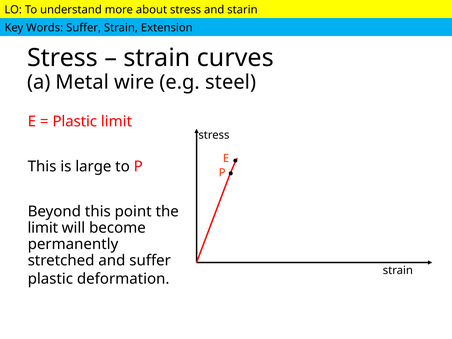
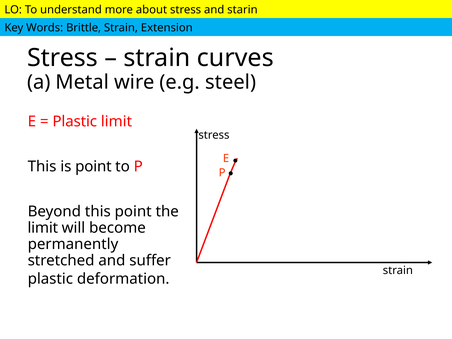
Suffer at (84, 28): Suffer -> Brittle
is large: large -> point
